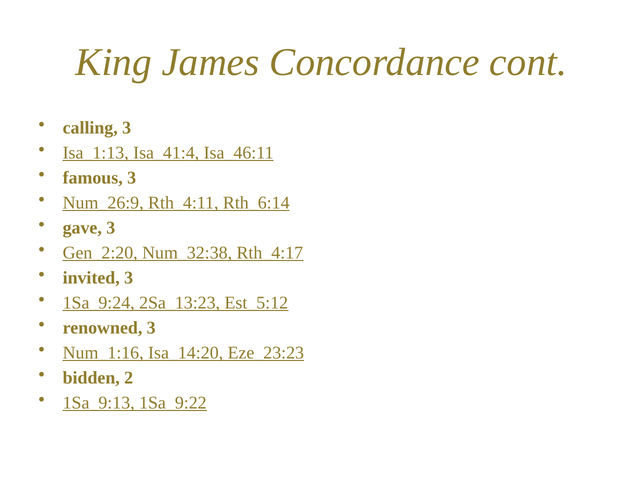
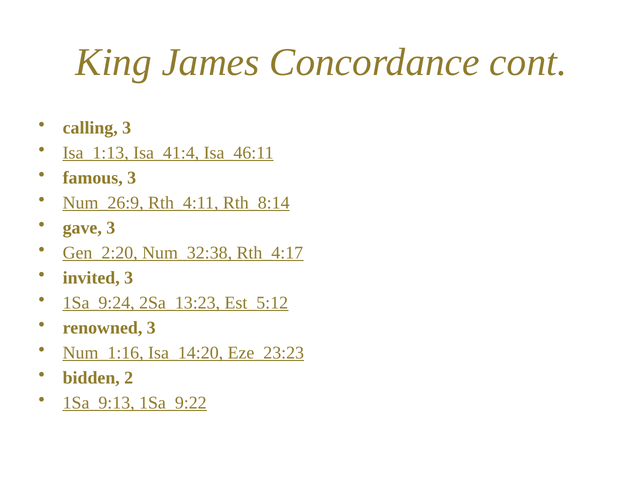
Rth_6:14: Rth_6:14 -> Rth_8:14
